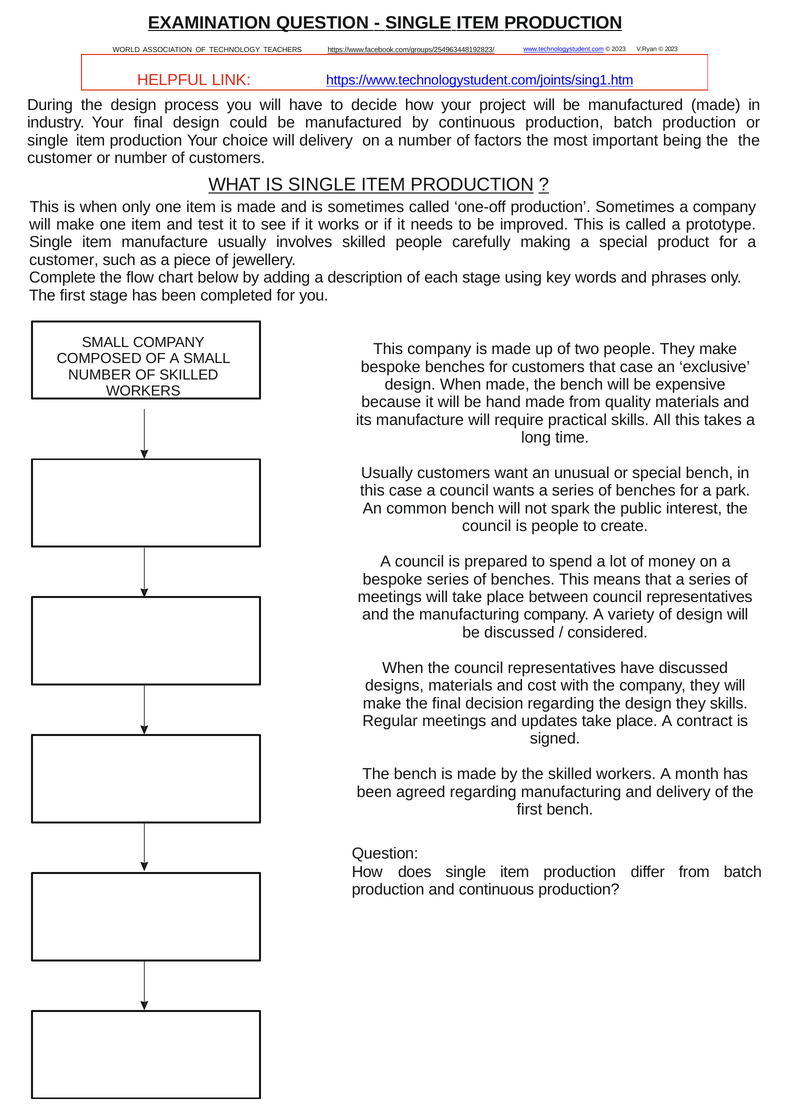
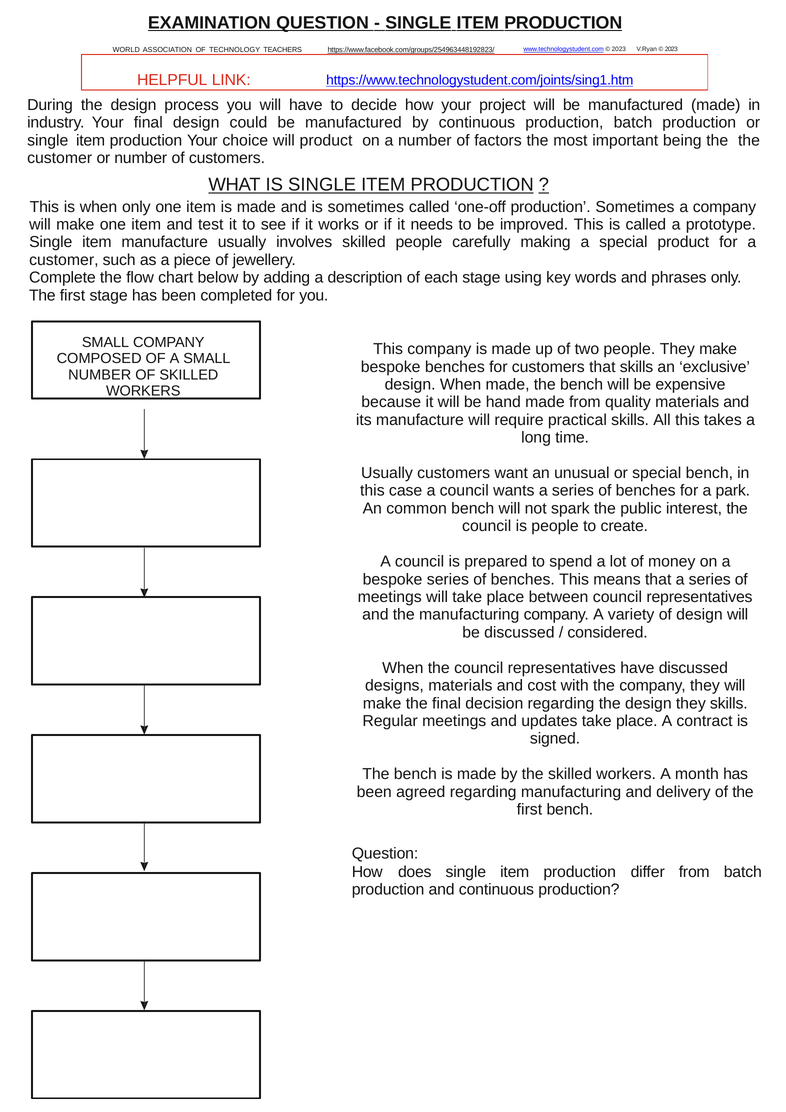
will delivery: delivery -> product
that case: case -> skills
